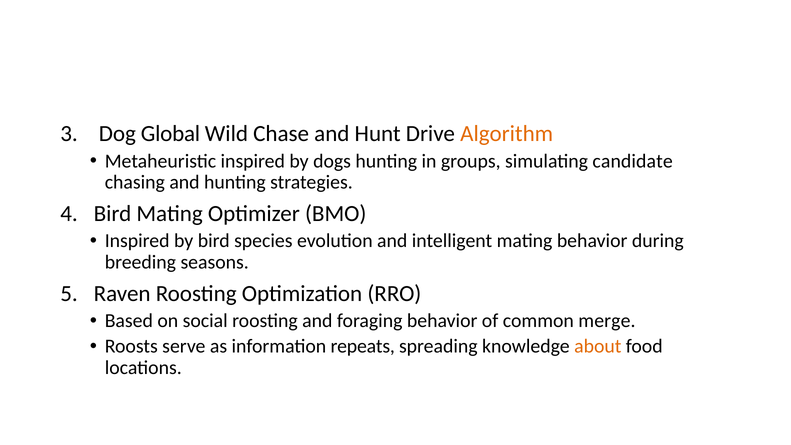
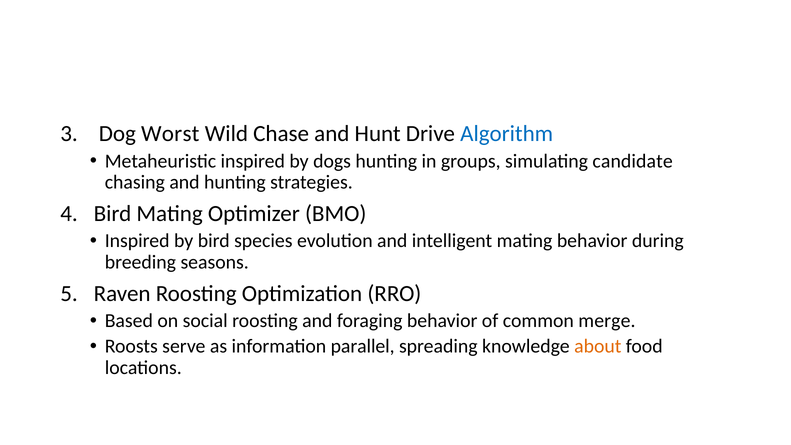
Global: Global -> Worst
Algorithm colour: orange -> blue
repeats: repeats -> parallel
